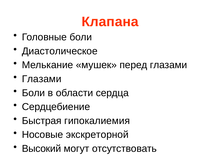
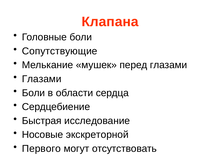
Диастолическое: Диастолическое -> Сопутствующие
гипокалиемия: гипокалиемия -> исследование
Высокий: Высокий -> Первого
